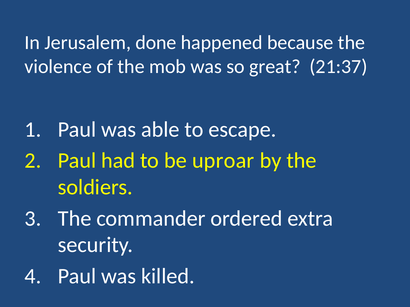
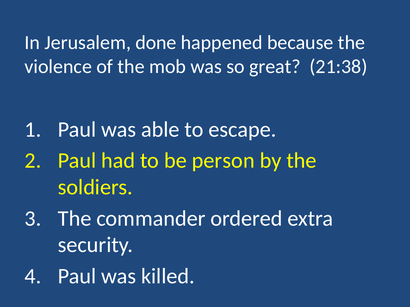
21:37: 21:37 -> 21:38
uproar: uproar -> person
